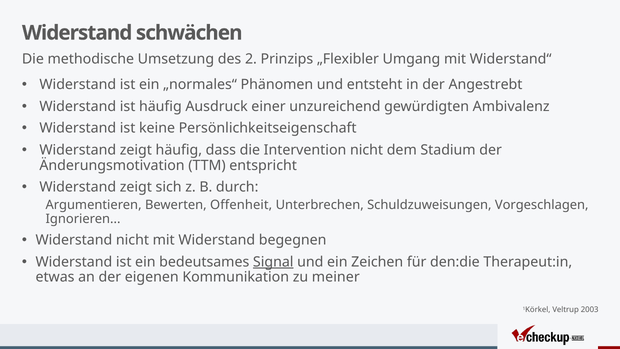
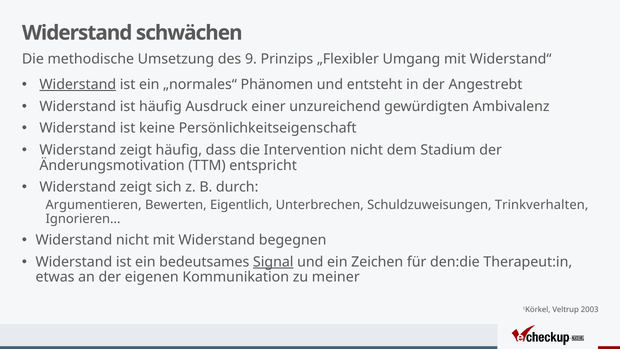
2: 2 -> 9
Widerstand at (78, 84) underline: none -> present
Offenheit: Offenheit -> Eigentlich
Vorgeschlagen: Vorgeschlagen -> Trinkverhalten
